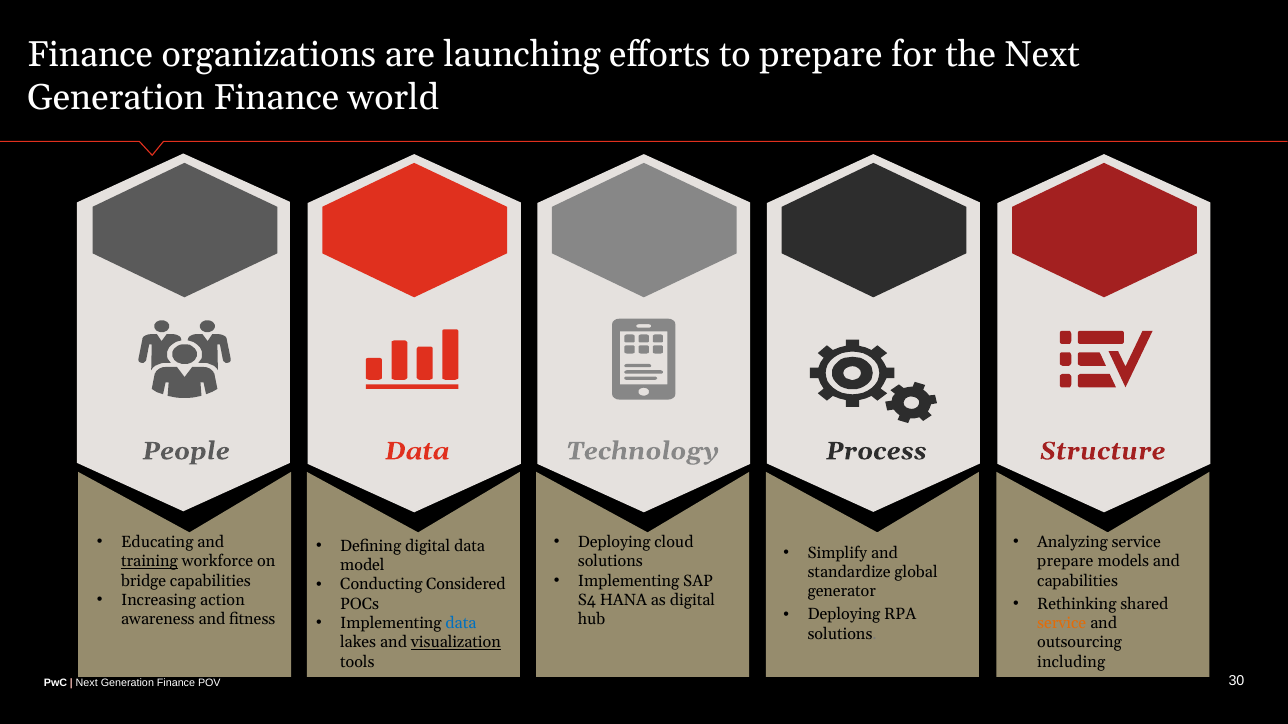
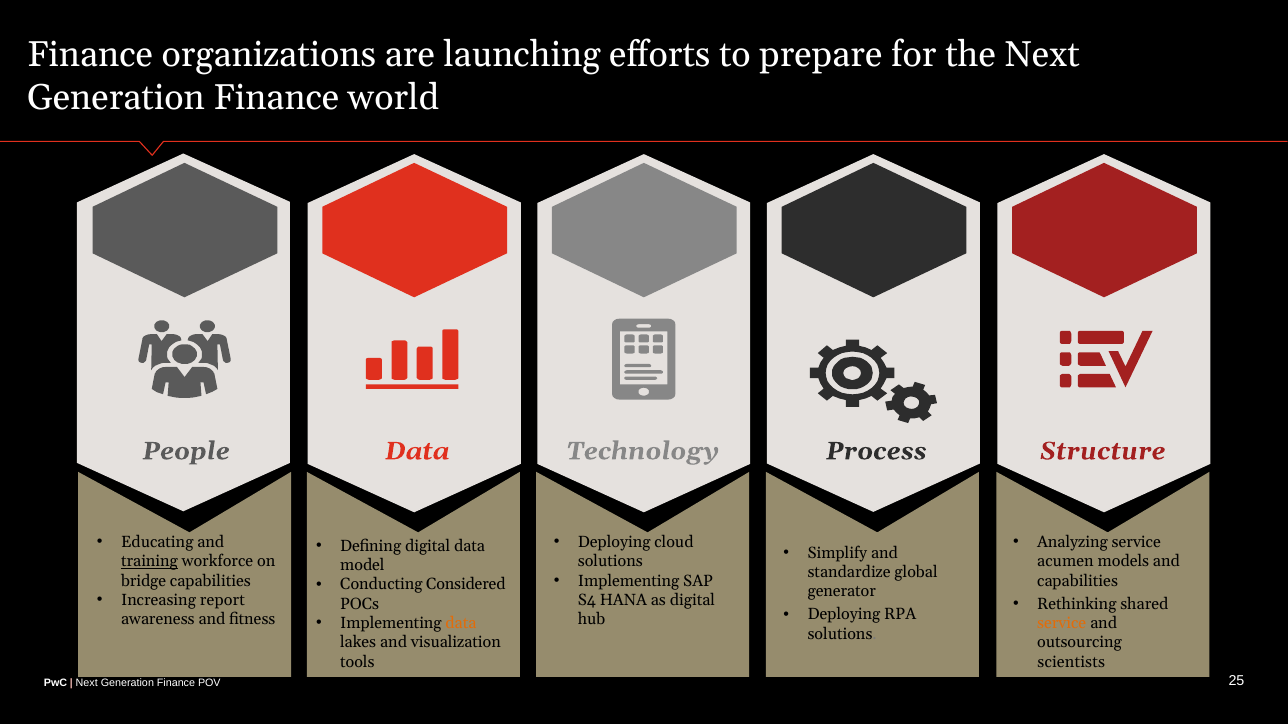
prepare at (1065, 562): prepare -> acumen
action: action -> report
data at (461, 624) colour: blue -> orange
visualization underline: present -> none
including: including -> scientists
30: 30 -> 25
